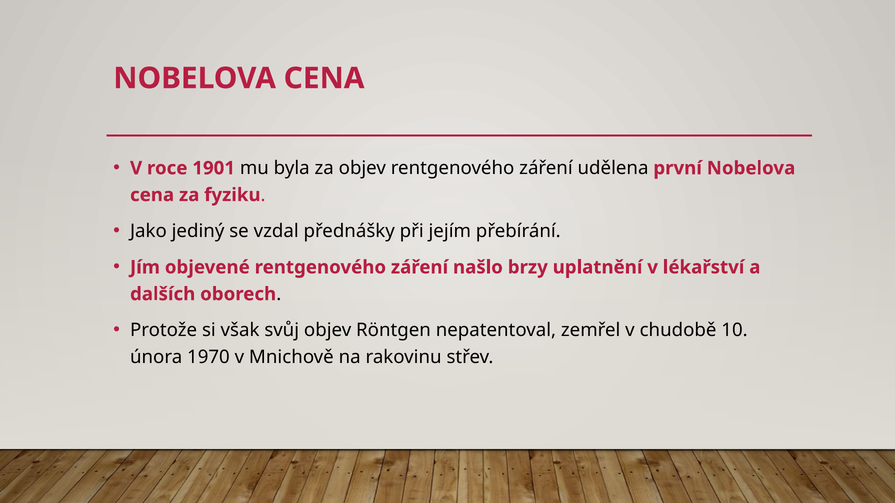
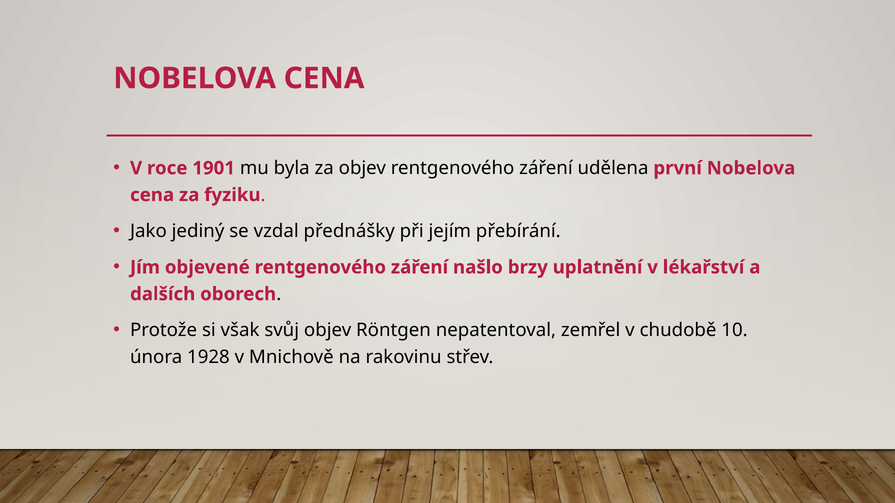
1970: 1970 -> 1928
